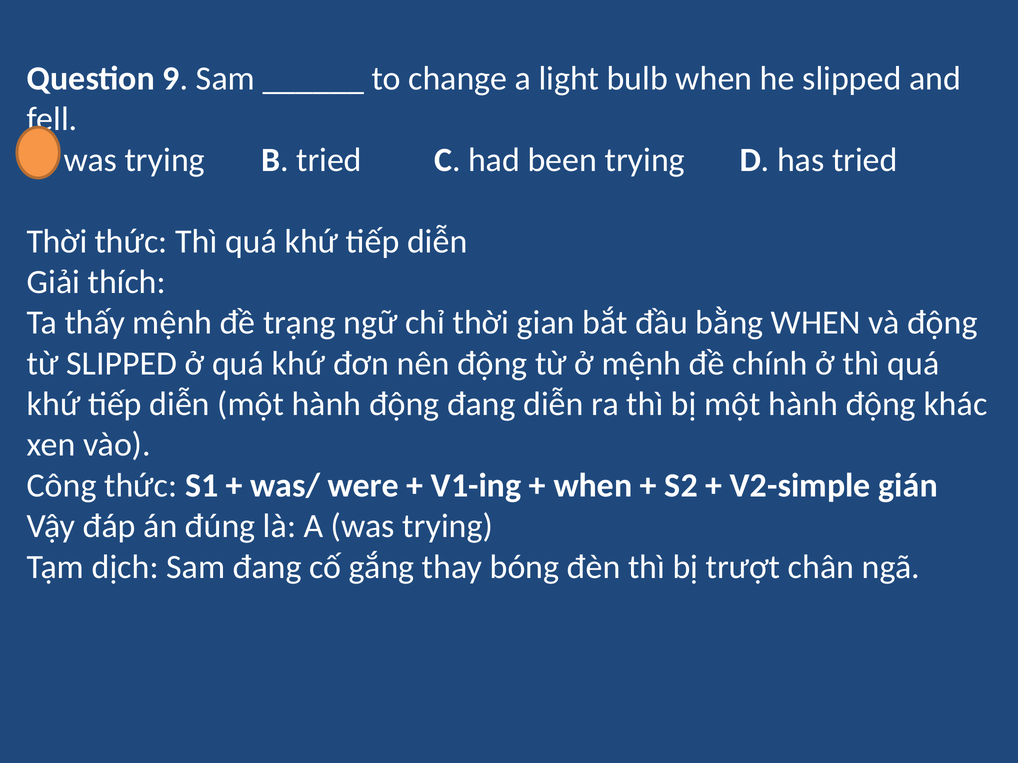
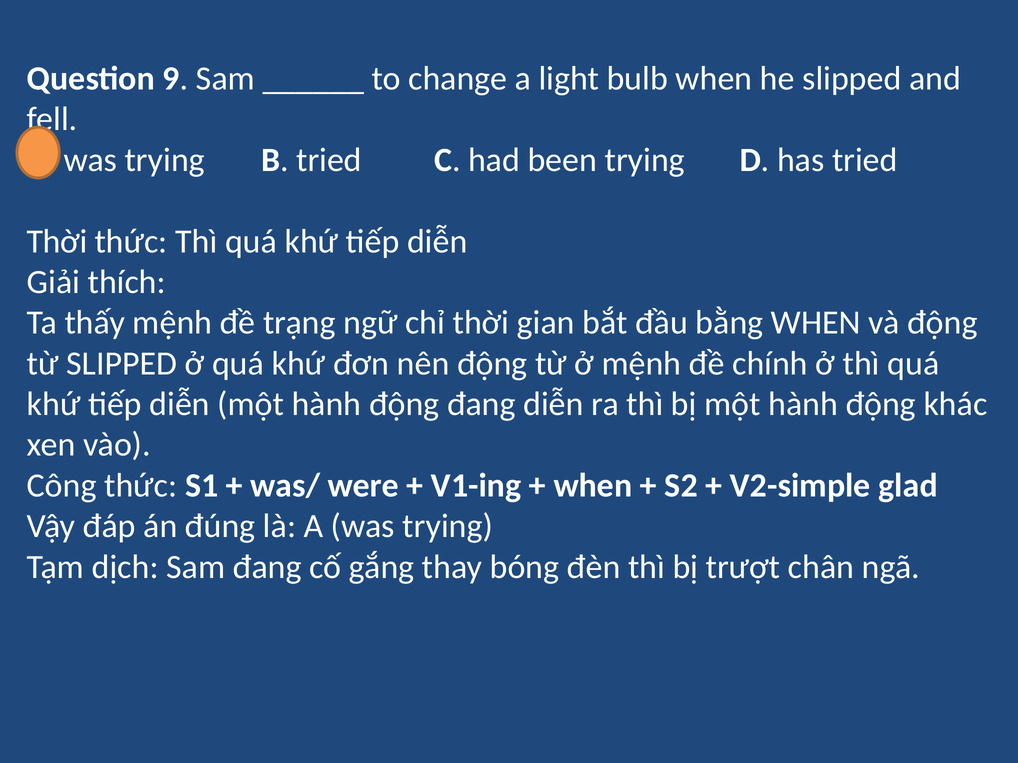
gián: gián -> glad
